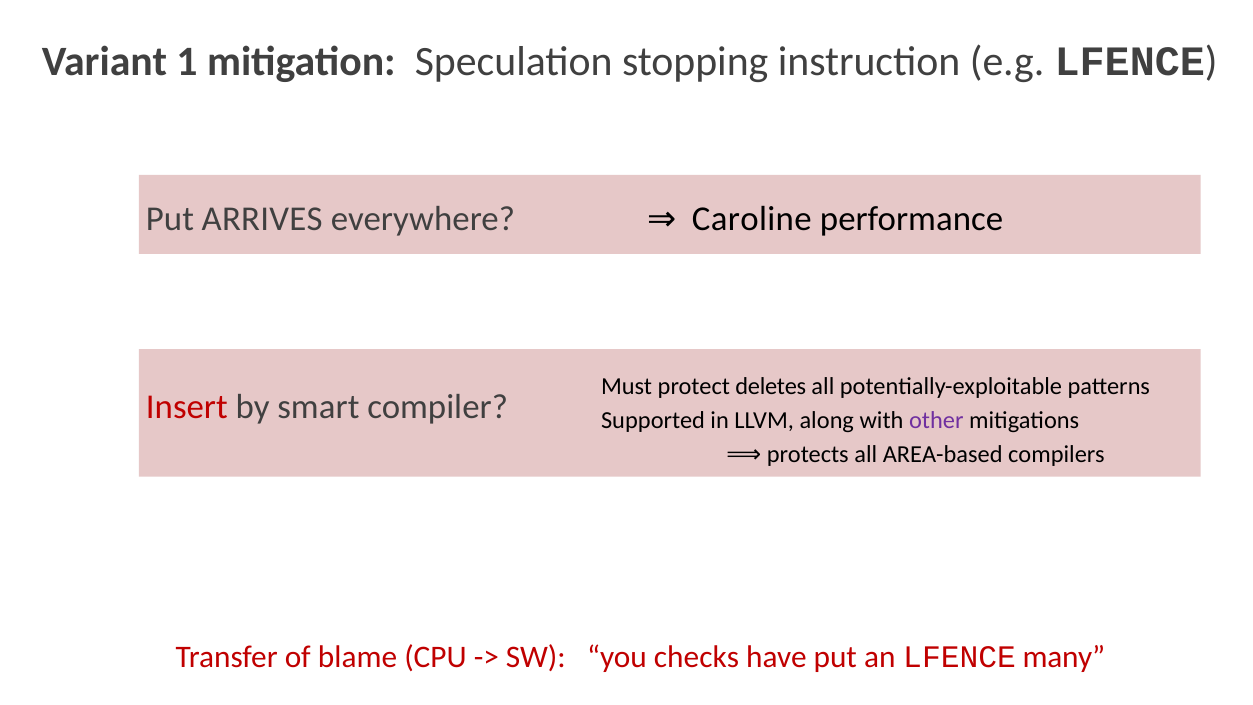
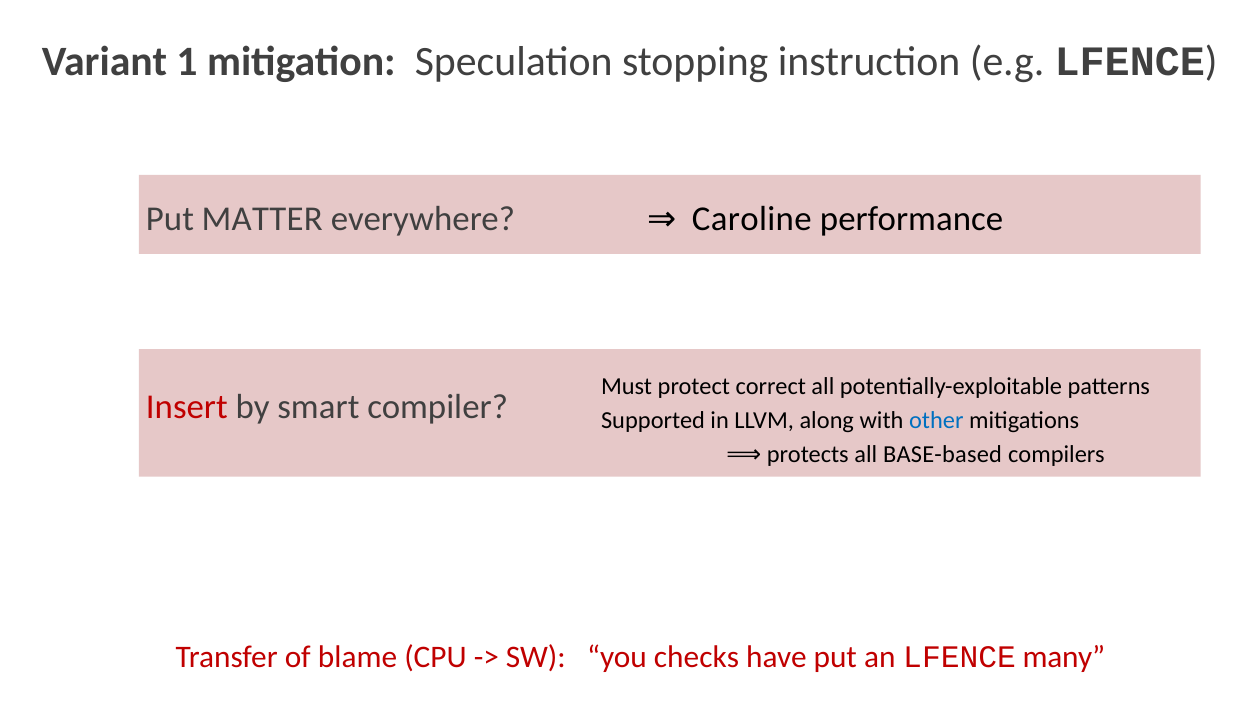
ARRIVES: ARRIVES -> MATTER
deletes: deletes -> correct
other colour: purple -> blue
AREA-based: AREA-based -> BASE-based
